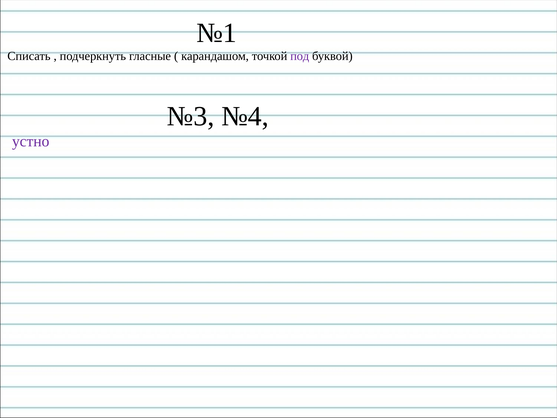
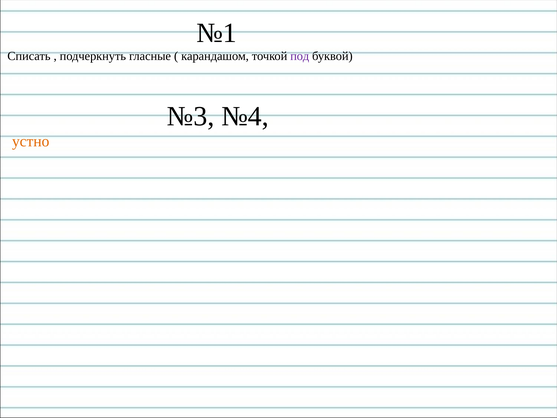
устно colour: purple -> orange
